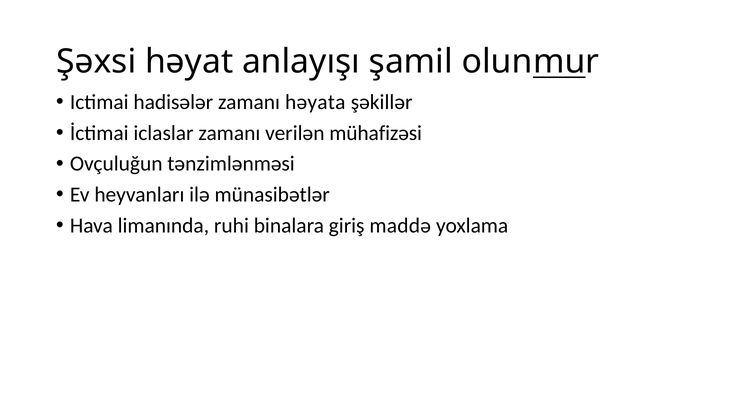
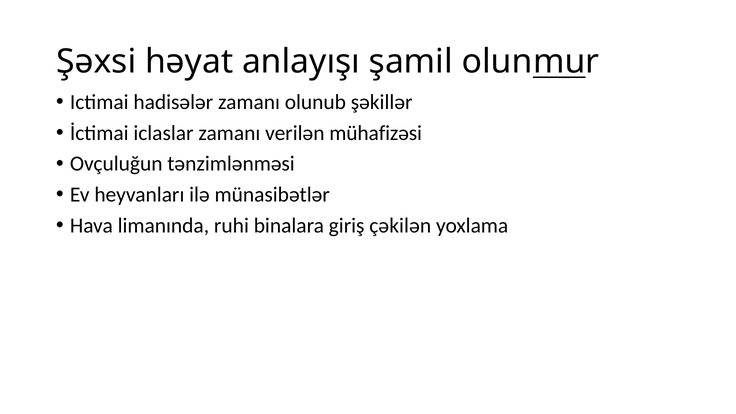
həyata: həyata -> olunub
maddə: maddə -> çəkilən
